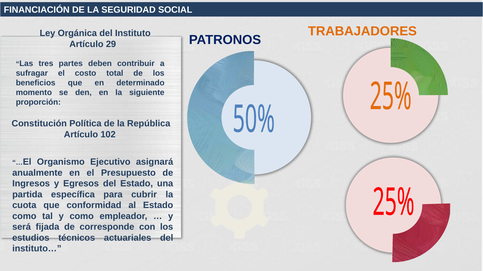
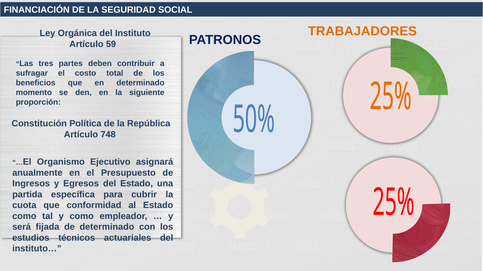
29: 29 -> 59
102: 102 -> 748
de corresponde: corresponde -> determinado
